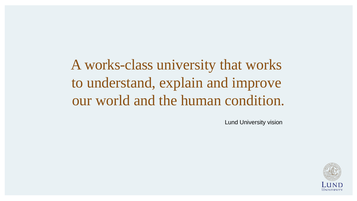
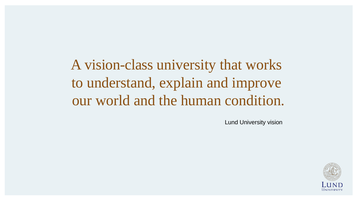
works-class: works-class -> vision-class
